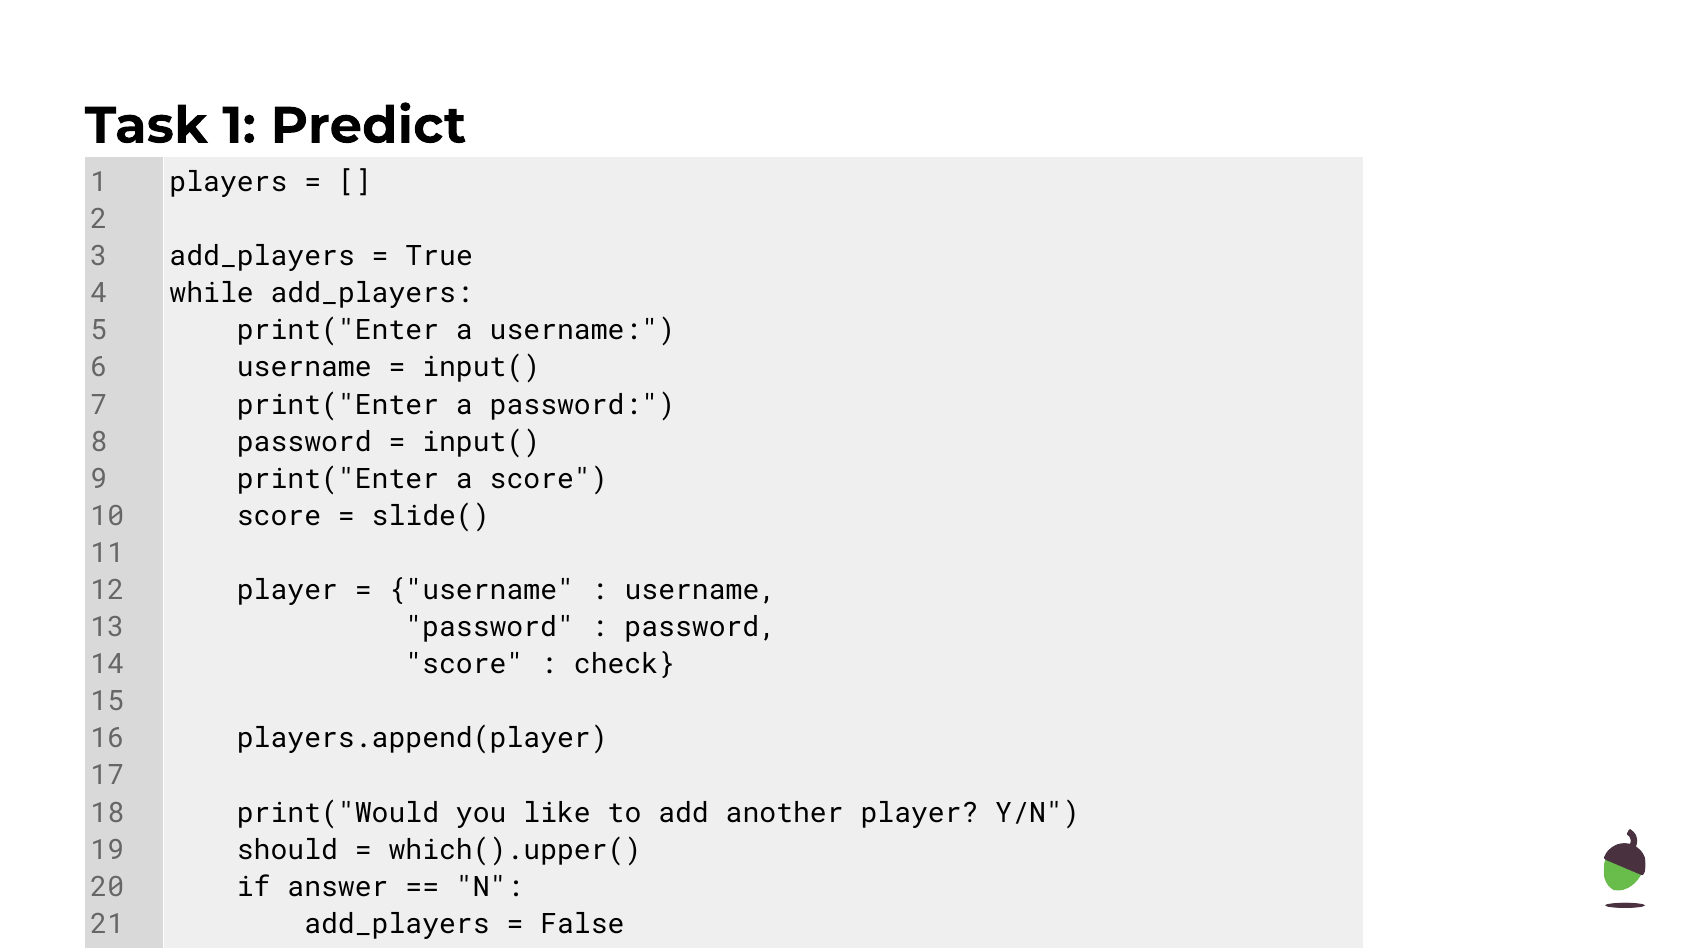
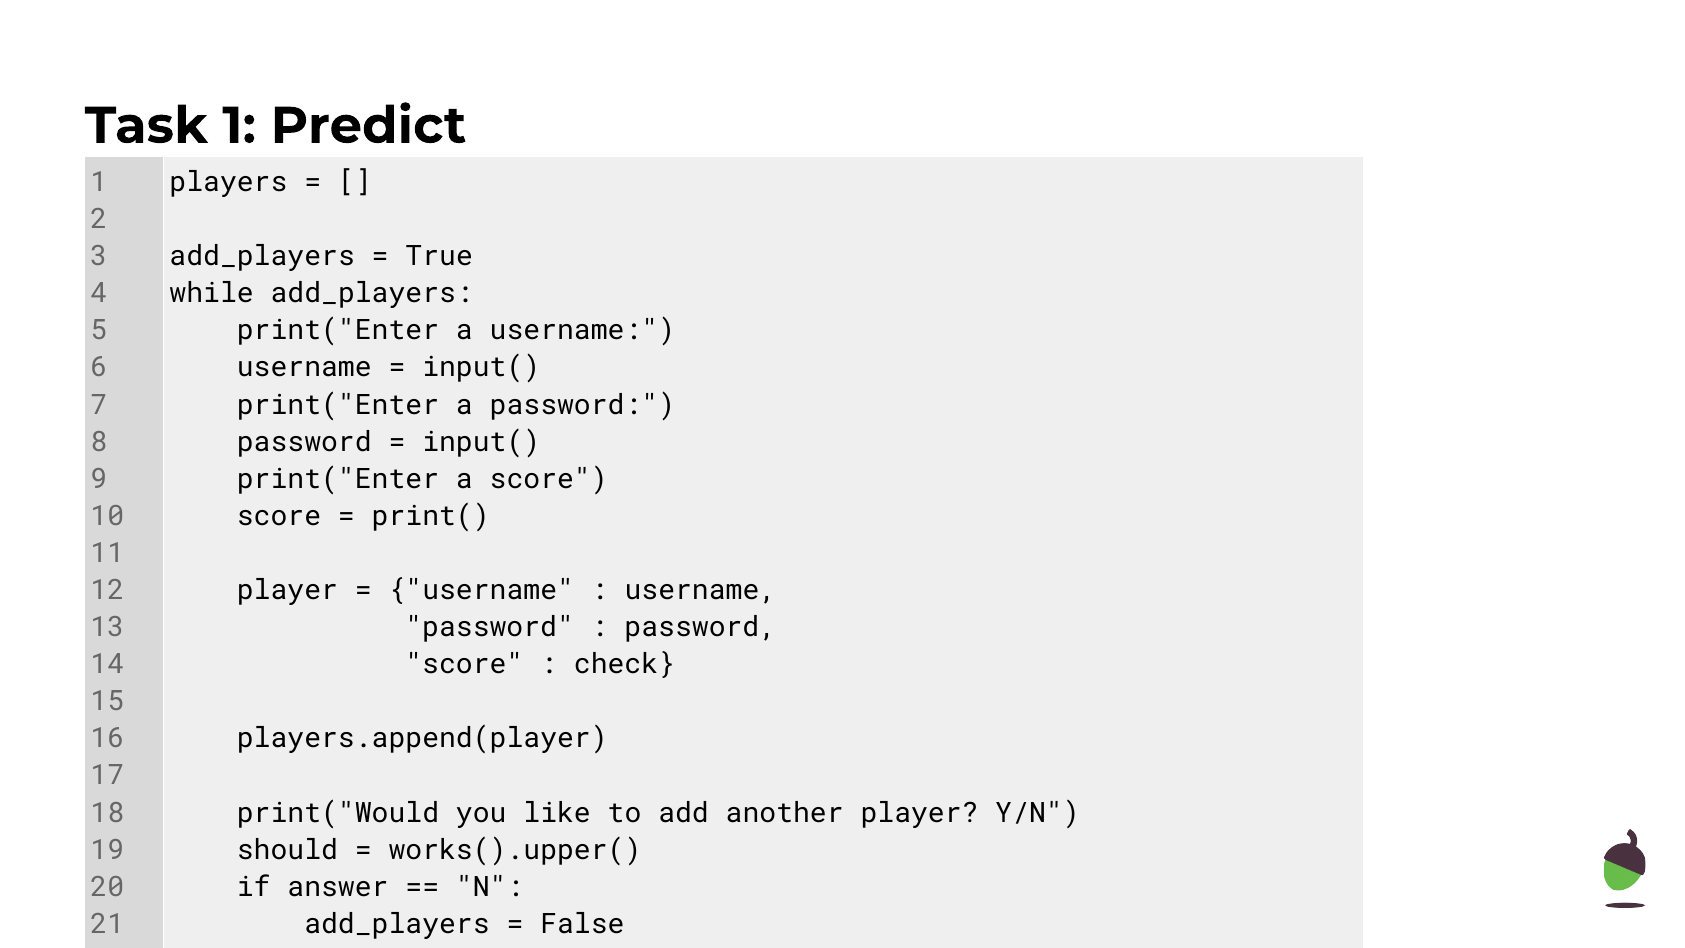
slide(: slide( -> print(
which().upper(: which().upper( -> works().upper(
